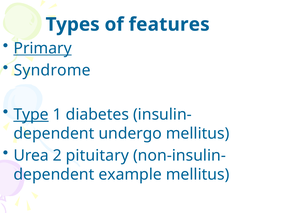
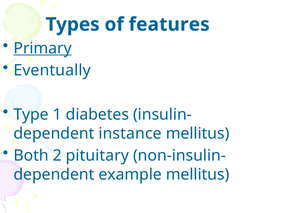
Syndrome: Syndrome -> Eventually
Type underline: present -> none
undergo: undergo -> instance
Urea: Urea -> Both
